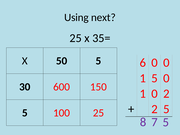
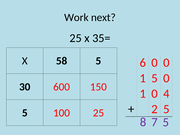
Using: Using -> Work
50: 50 -> 58
0 2: 2 -> 4
